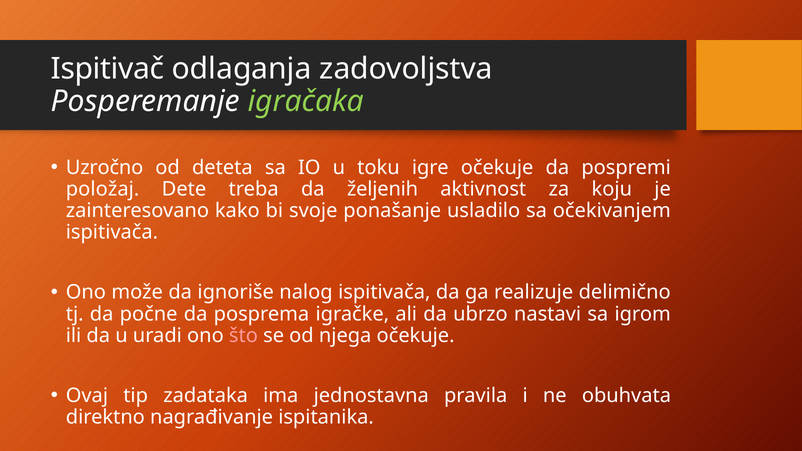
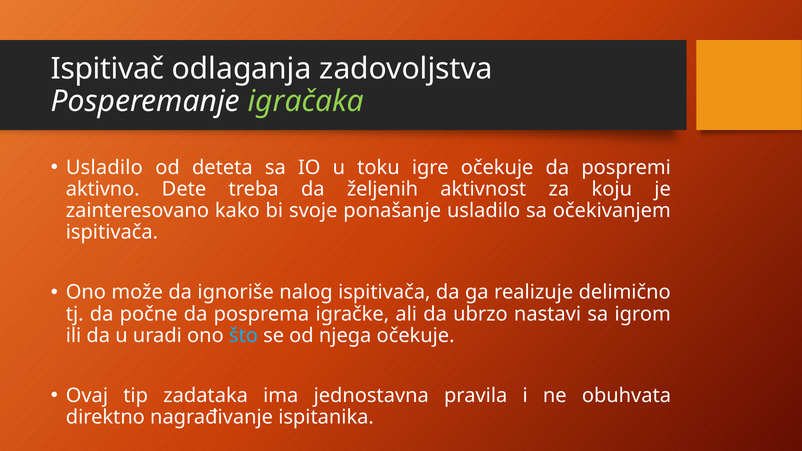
Uzročno at (105, 167): Uzročno -> Usladilo
položaj: položaj -> aktivno
što colour: pink -> light blue
